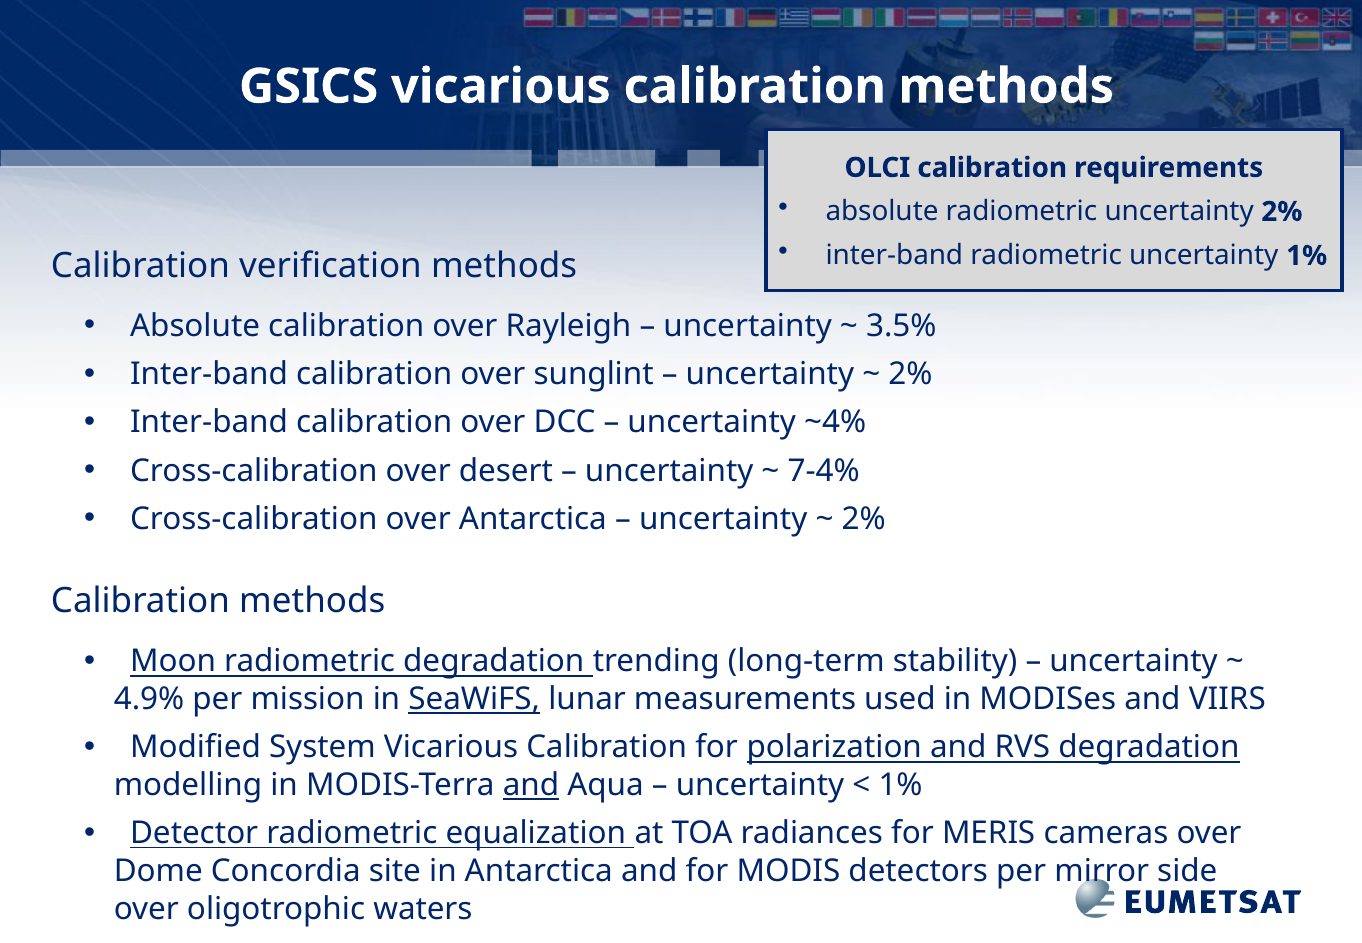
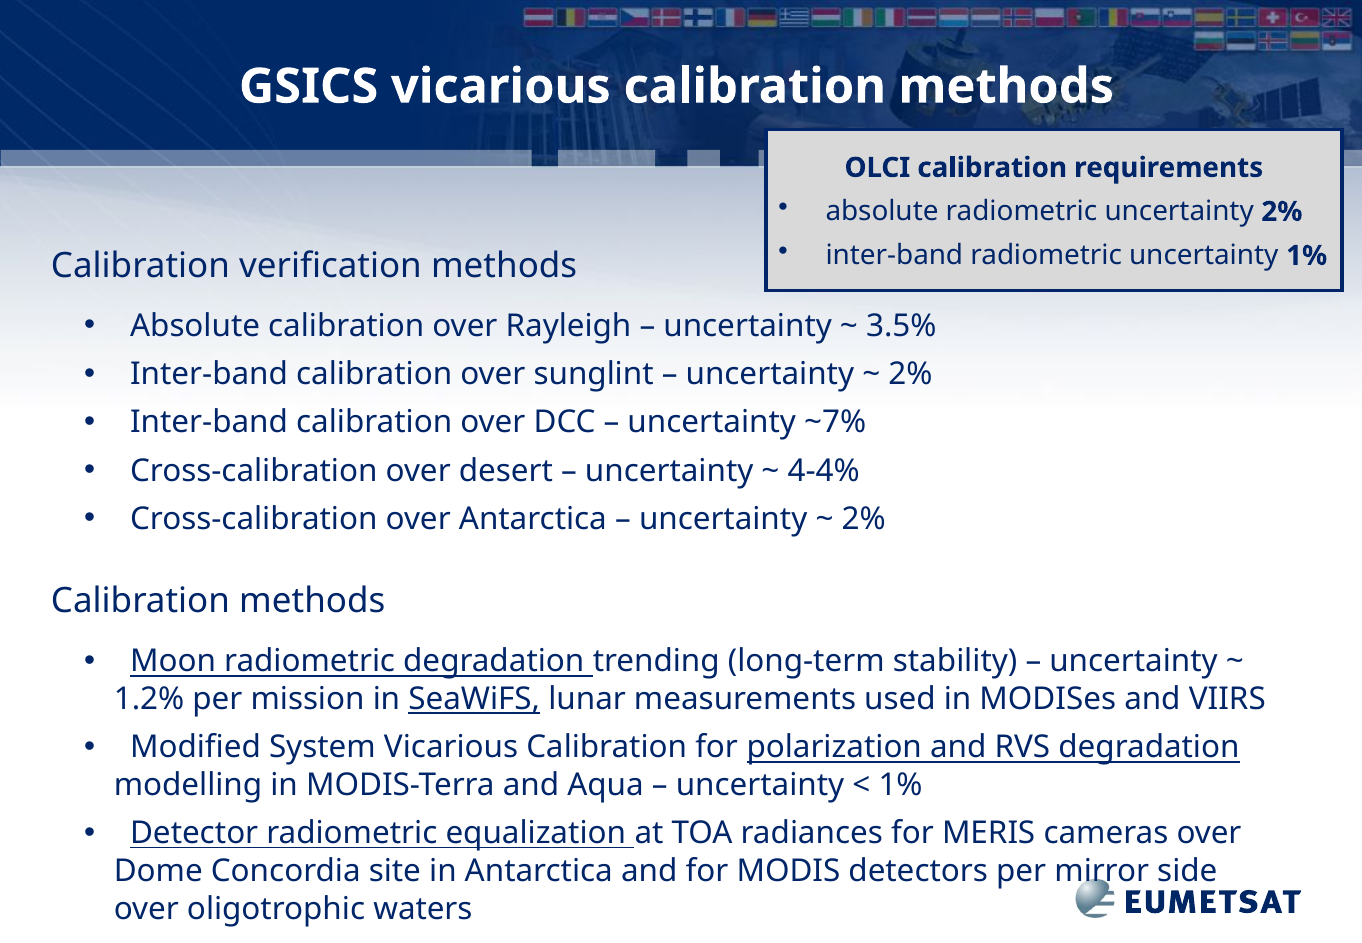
~4%: ~4% -> ~7%
7-4%: 7-4% -> 4-4%
4.9%: 4.9% -> 1.2%
and at (531, 785) underline: present -> none
